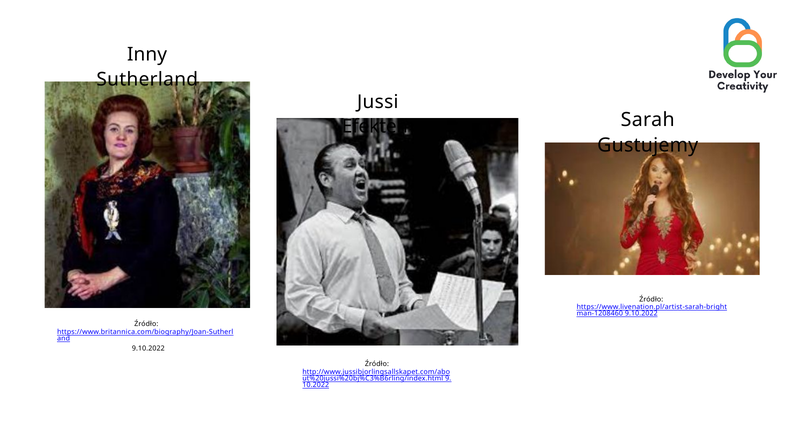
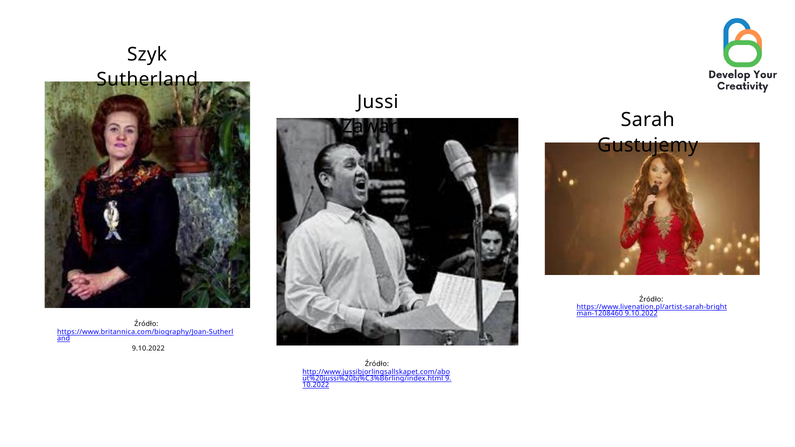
Inny: Inny -> Szyk
Efektem: Efektem -> Zawarty
